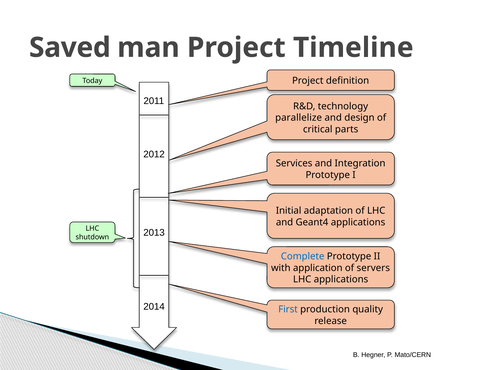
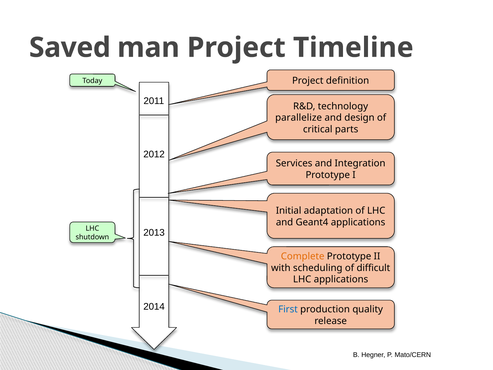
Complete colour: blue -> orange
application: application -> scheduling
servers: servers -> difficult
